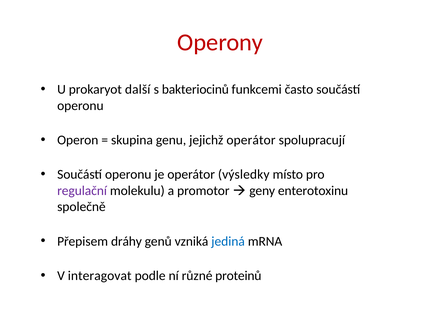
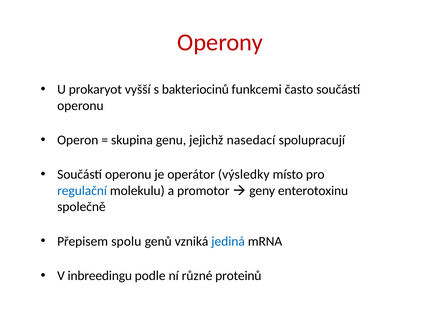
další: další -> vyšší
jejichž operátor: operátor -> nasedací
regulační colour: purple -> blue
dráhy: dráhy -> spolu
interagovat: interagovat -> inbreedingu
